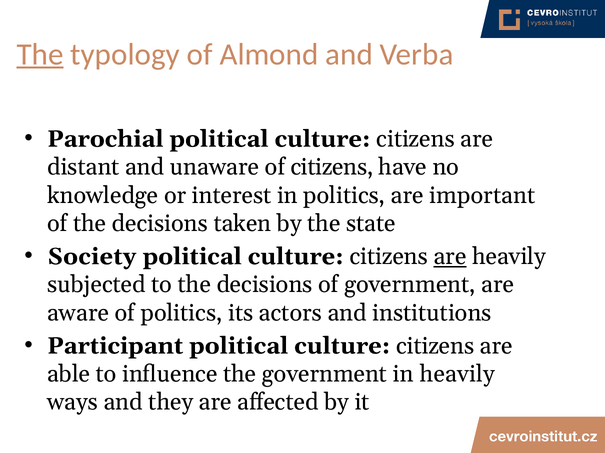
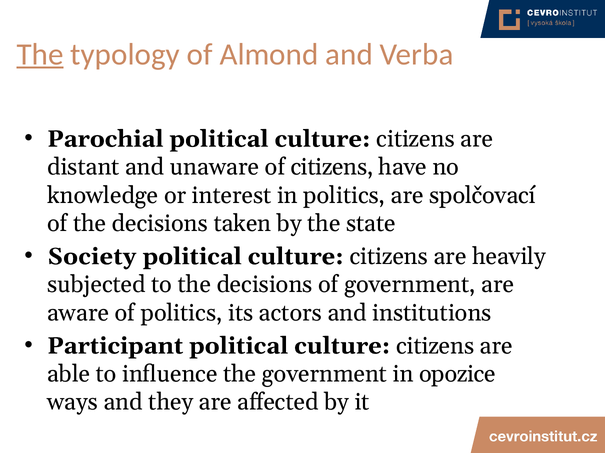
important: important -> spolčovací
are at (450, 257) underline: present -> none
in heavily: heavily -> opozice
